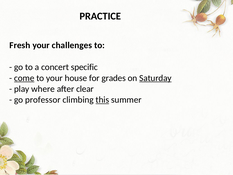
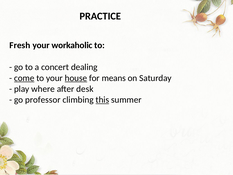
challenges: challenges -> workaholic
specific: specific -> dealing
house underline: none -> present
grades: grades -> means
Saturday underline: present -> none
clear: clear -> desk
